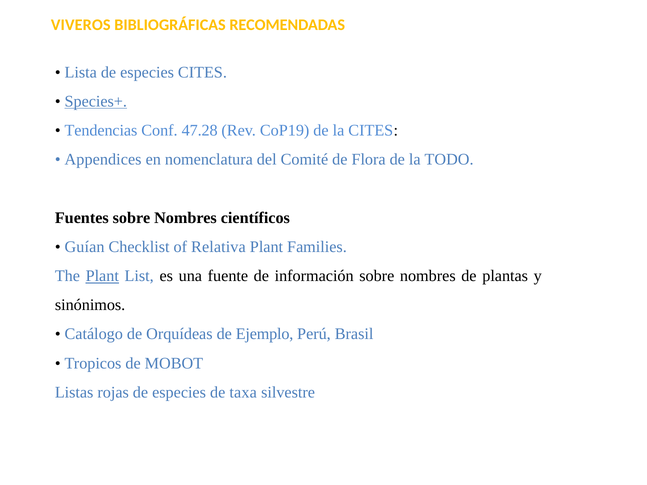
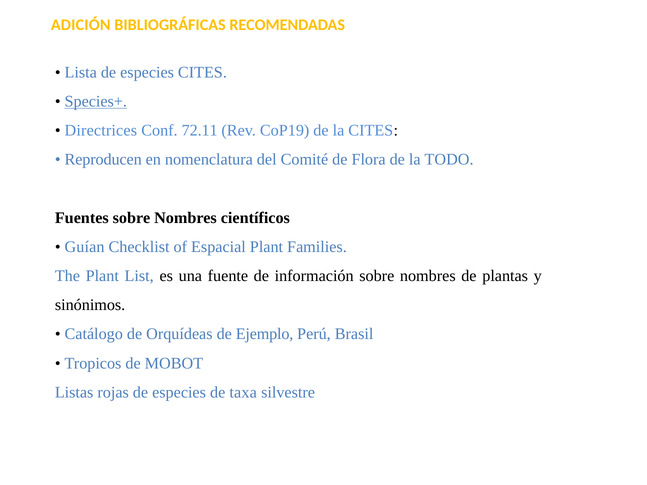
VIVEROS: VIVEROS -> ADICIÓN
Tendencias: Tendencias -> Directrices
47.28: 47.28 -> 72.11
Appendices: Appendices -> Reproducen
Relativa: Relativa -> Espacial
Plant at (102, 276) underline: present -> none
